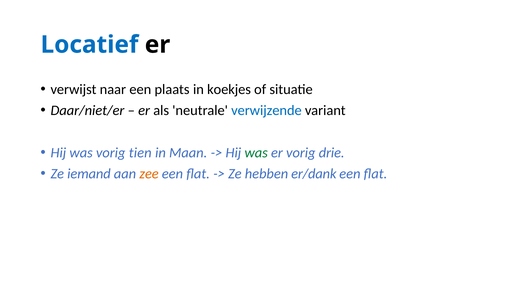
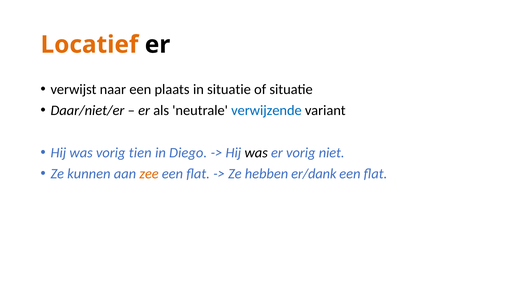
Locatief colour: blue -> orange
in koekjes: koekjes -> situatie
Maan: Maan -> Diego
was at (256, 153) colour: green -> black
drie: drie -> niet
iemand: iemand -> kunnen
